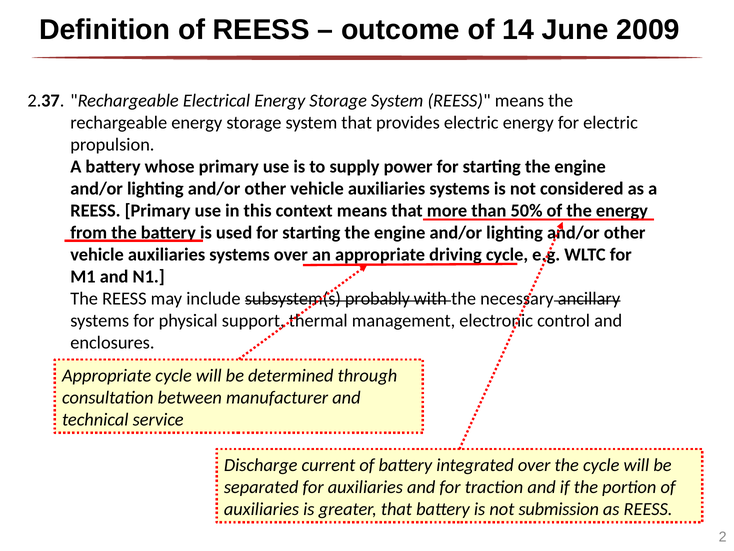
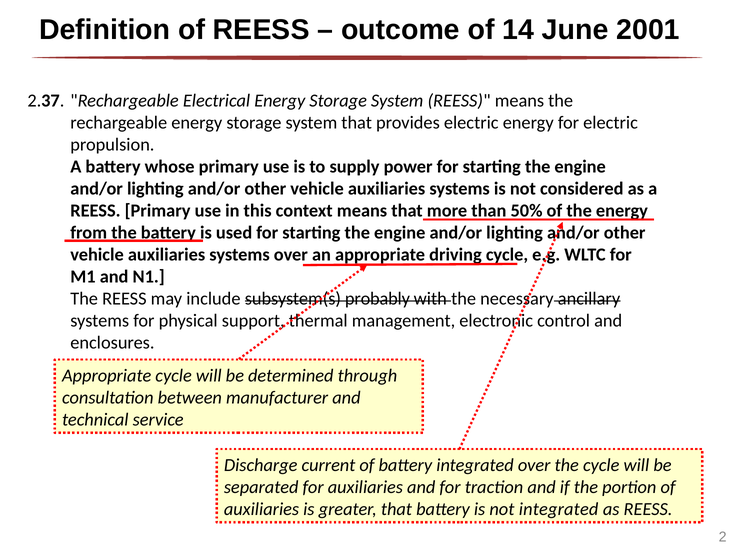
2009: 2009 -> 2001
not submission: submission -> integrated
